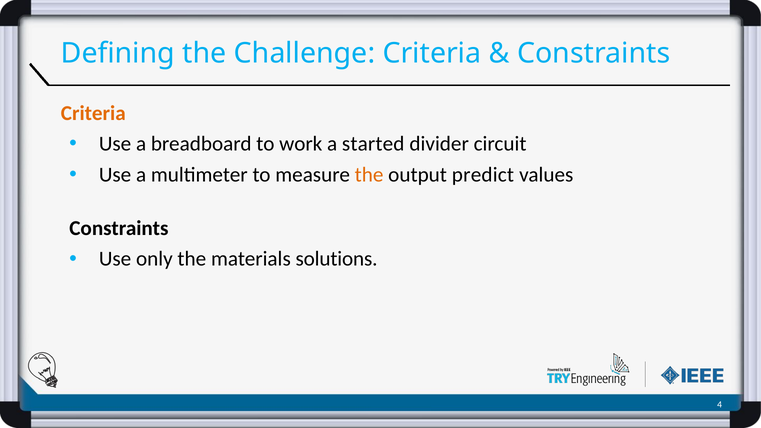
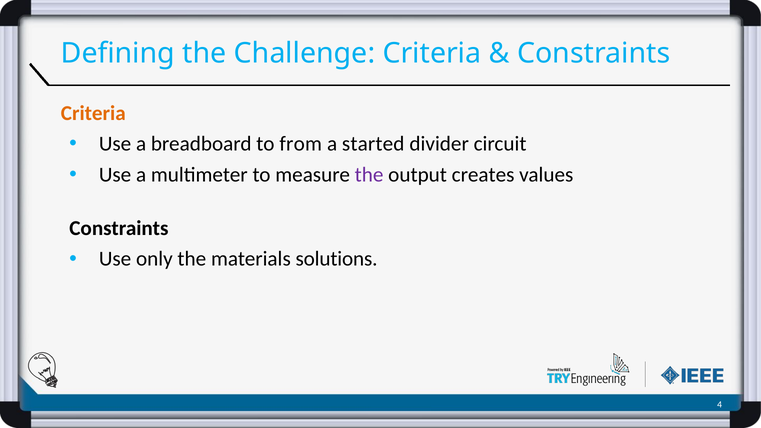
work: work -> from
the at (369, 175) colour: orange -> purple
predict: predict -> creates
